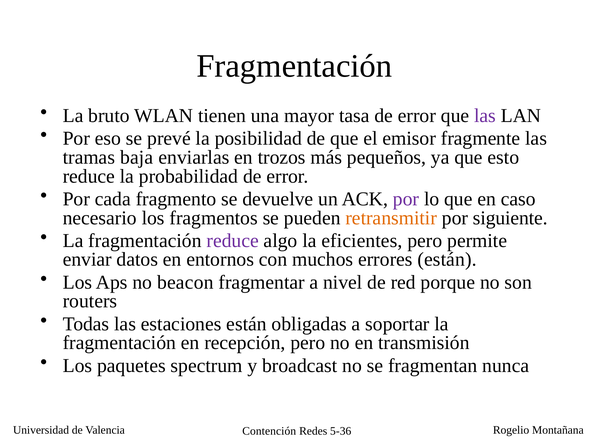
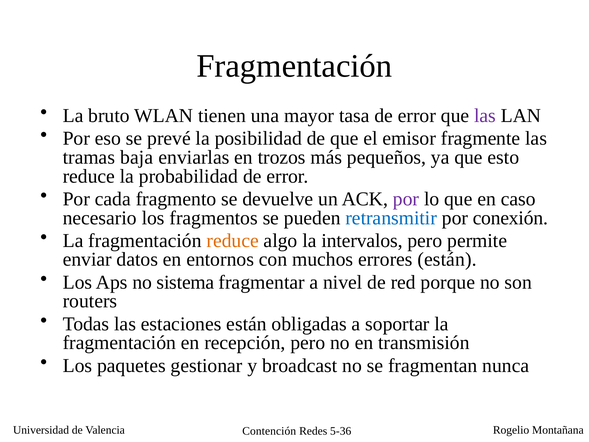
retransmitir colour: orange -> blue
siguiente: siguiente -> conexión
reduce at (233, 241) colour: purple -> orange
eficientes: eficientes -> intervalos
beacon: beacon -> sistema
spectrum: spectrum -> gestionar
